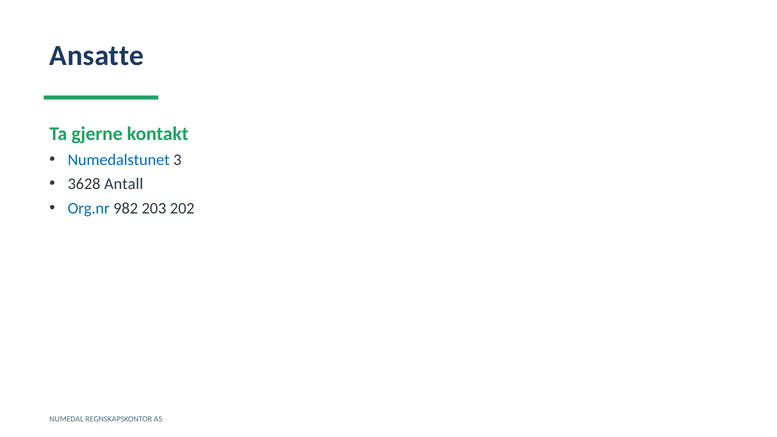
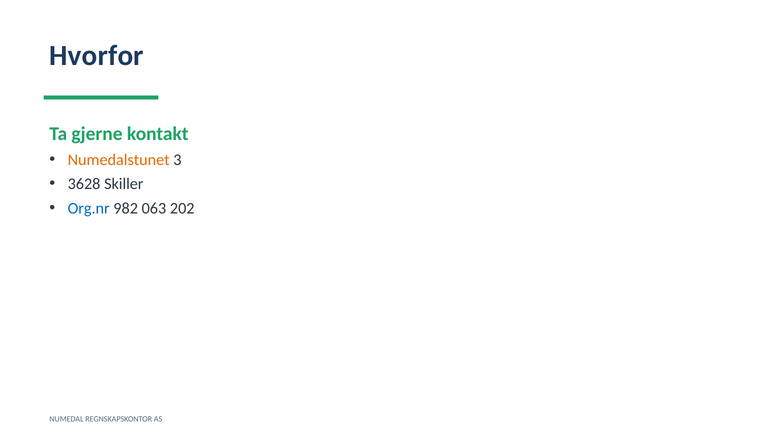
Ansatte: Ansatte -> Hvorfor
Numedalstunet colour: blue -> orange
Antall: Antall -> Skiller
203: 203 -> 063
